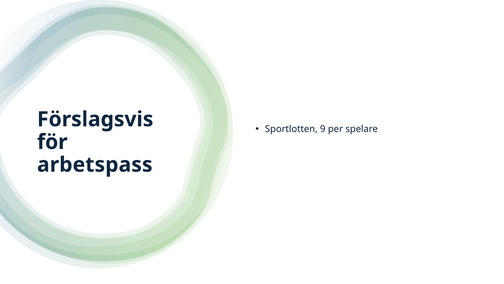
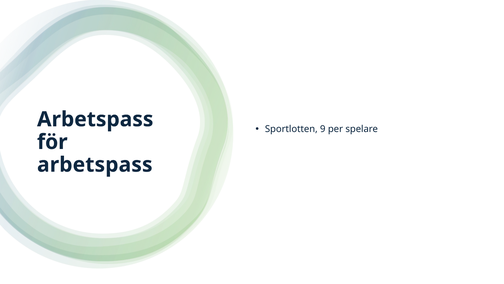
Förslagsvis at (95, 119): Förslagsvis -> Arbetspass
